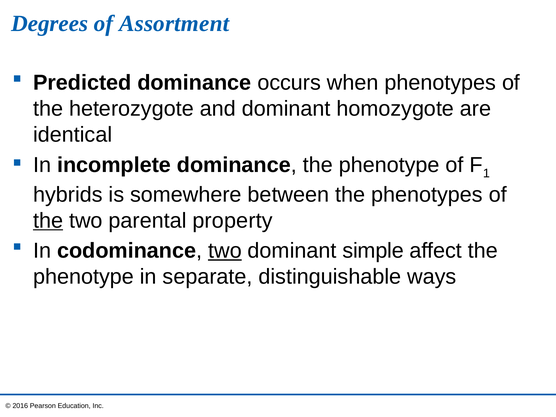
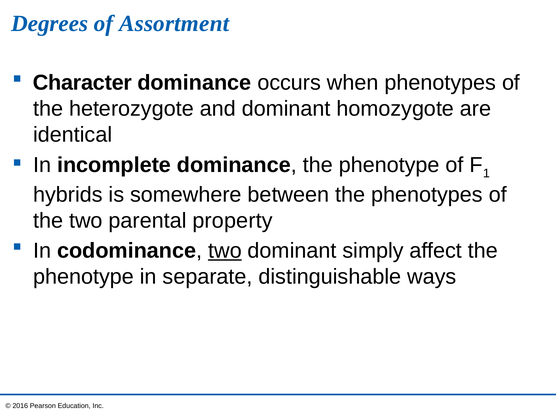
Predicted: Predicted -> Character
the at (48, 221) underline: present -> none
simple: simple -> simply
